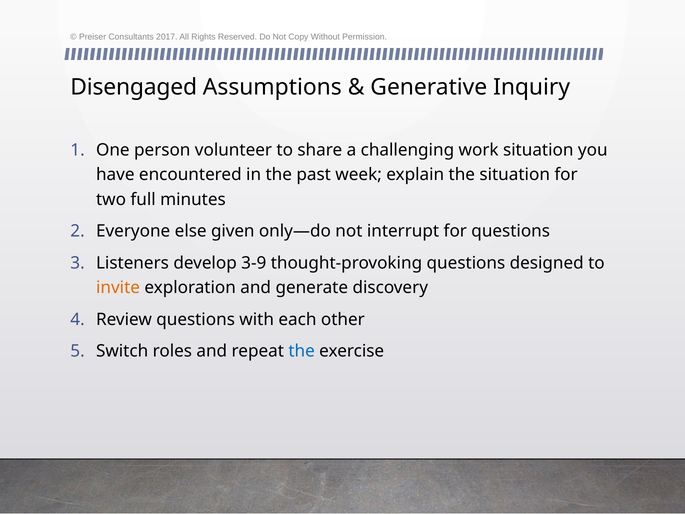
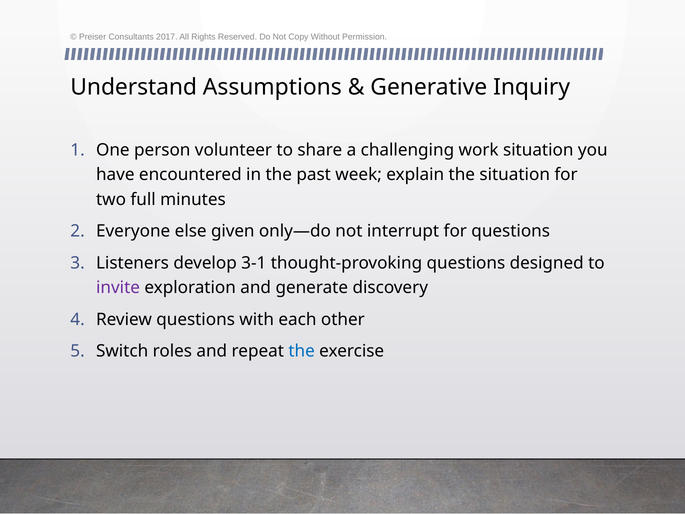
Disengaged: Disengaged -> Understand
3-9: 3-9 -> 3-1
invite colour: orange -> purple
